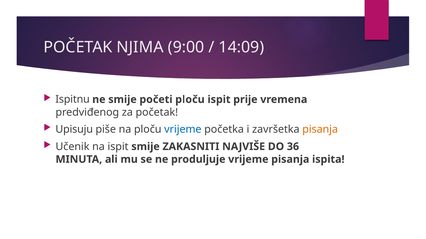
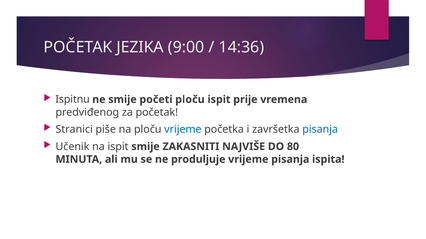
NJIMA: NJIMA -> JEZIKA
14:09: 14:09 -> 14:36
Upisuju: Upisuju -> Stranici
pisanja at (320, 130) colour: orange -> blue
36: 36 -> 80
